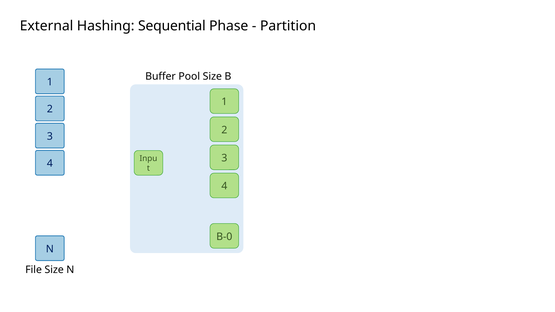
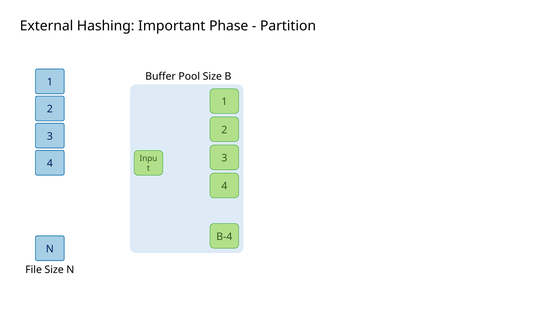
Sequential: Sequential -> Important
B-0: B-0 -> B-4
